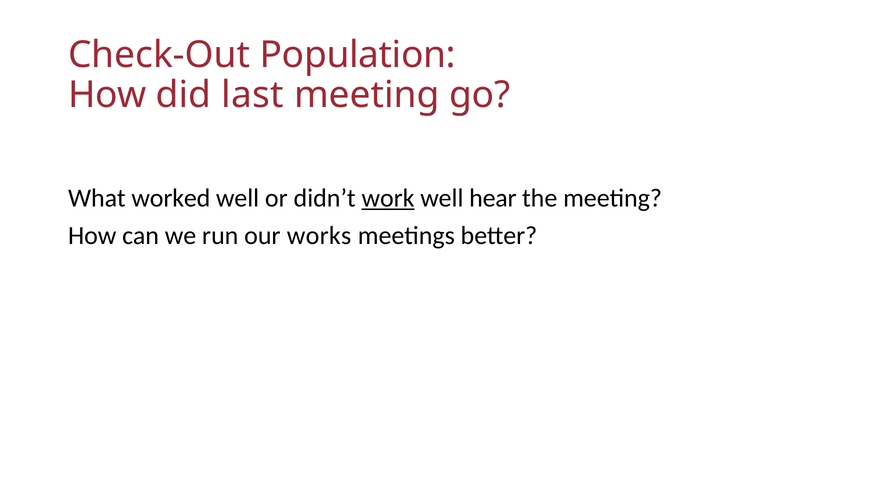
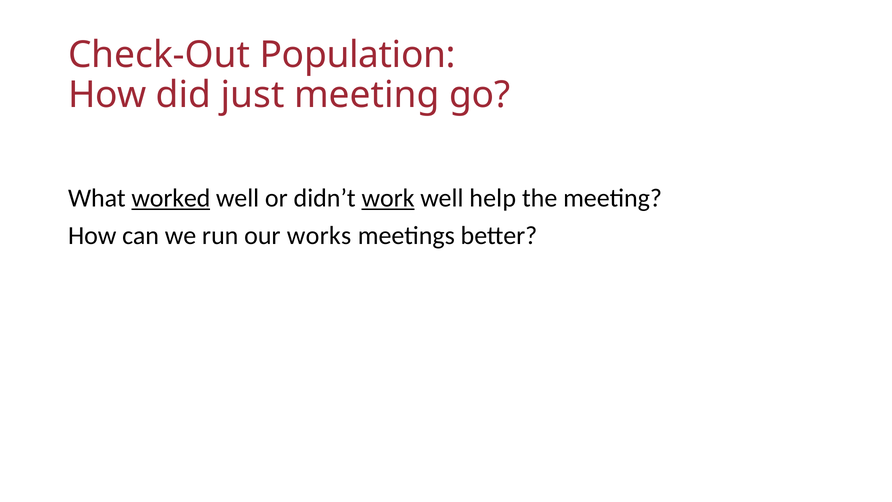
last: last -> just
worked underline: none -> present
hear: hear -> help
